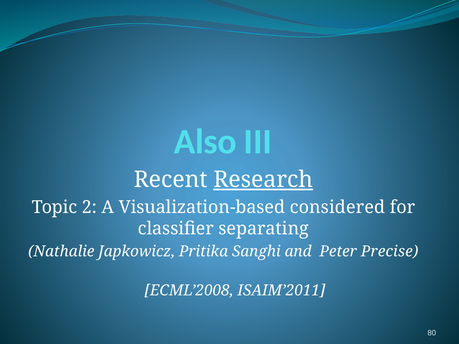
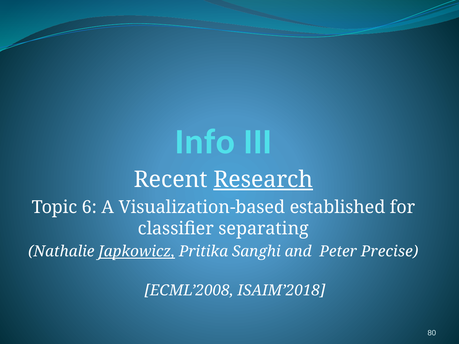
Also: Also -> Info
2: 2 -> 6
considered: considered -> established
Japkowicz underline: none -> present
ISAIM’2011: ISAIM’2011 -> ISAIM’2018
